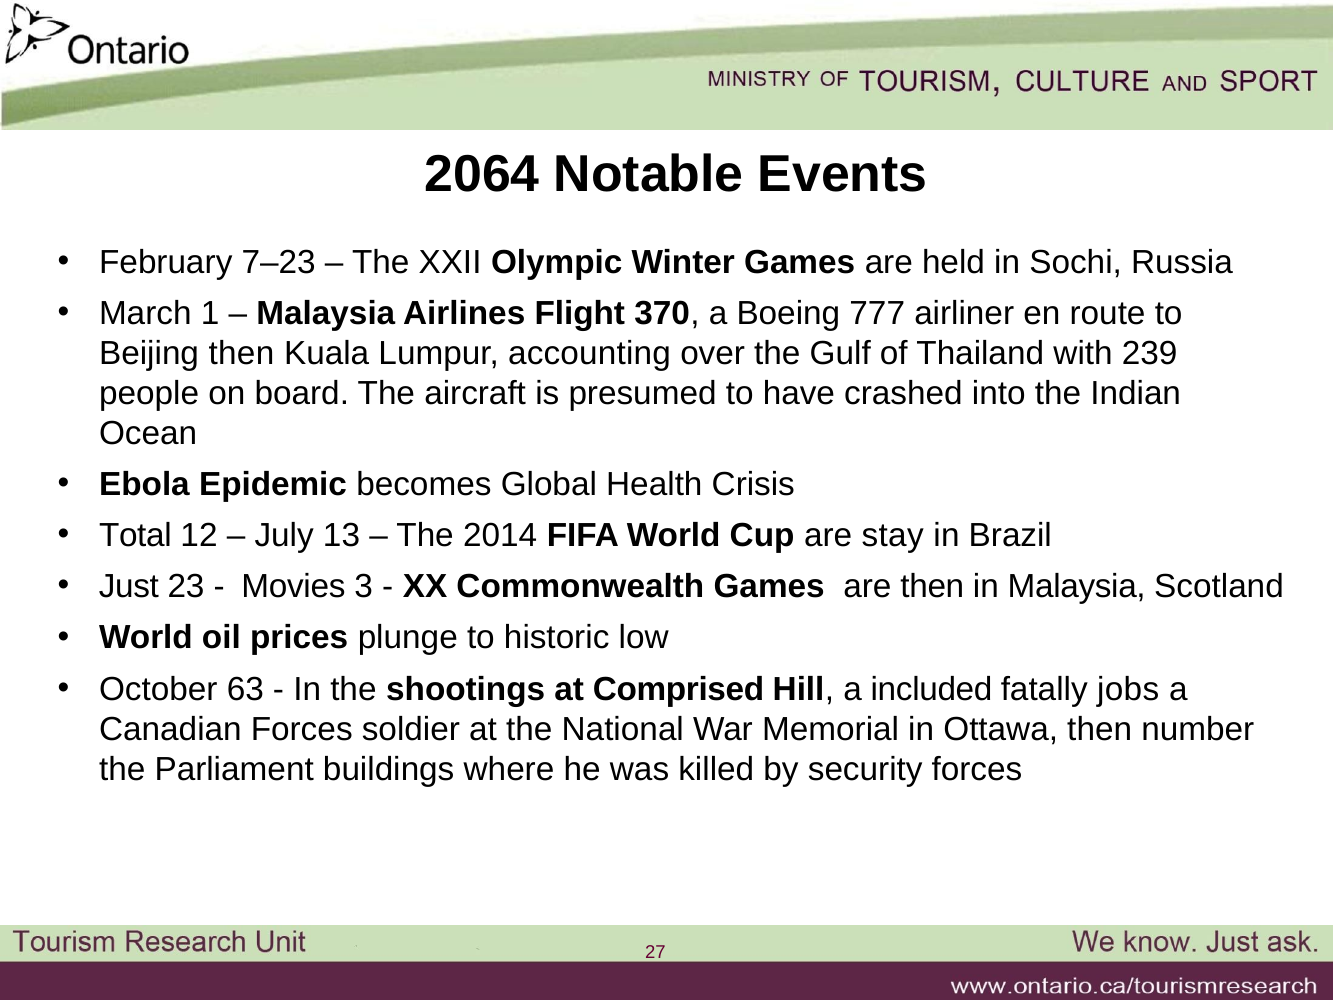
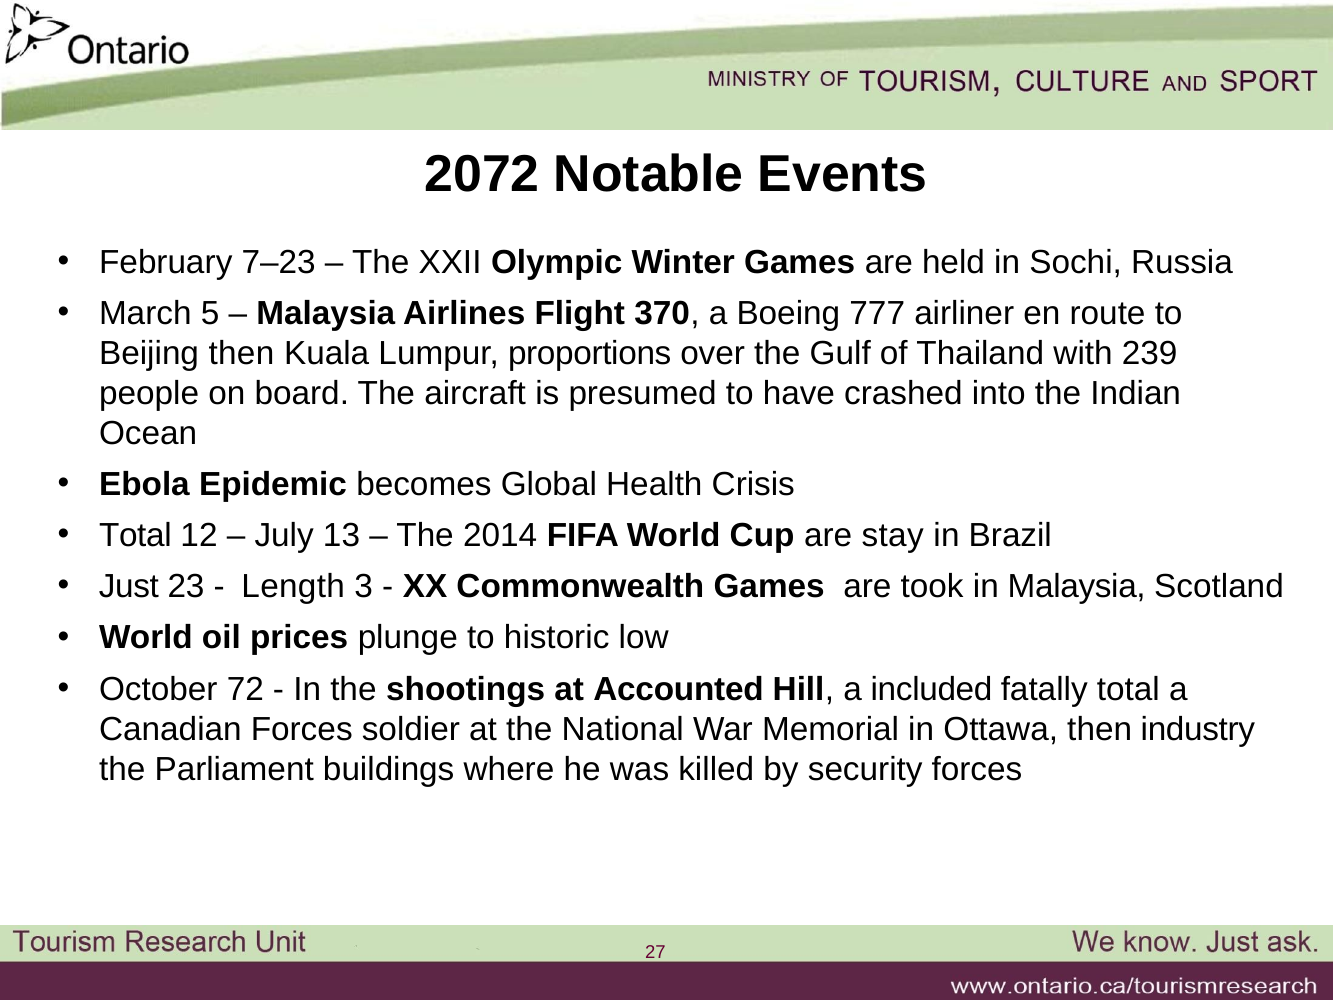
2064: 2064 -> 2072
1: 1 -> 5
accounting: accounting -> proportions
Movies: Movies -> Length
are then: then -> took
63: 63 -> 72
Comprised: Comprised -> Accounted
fatally jobs: jobs -> total
number: number -> industry
